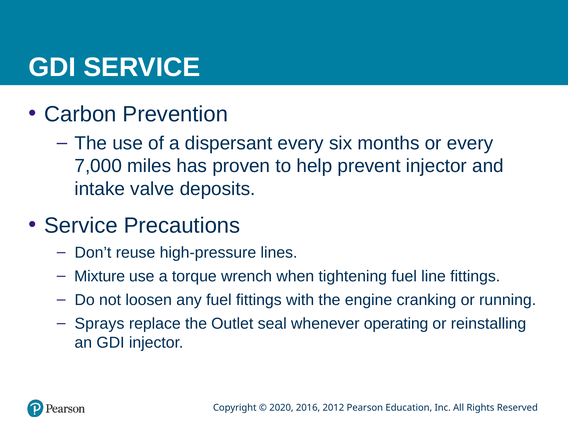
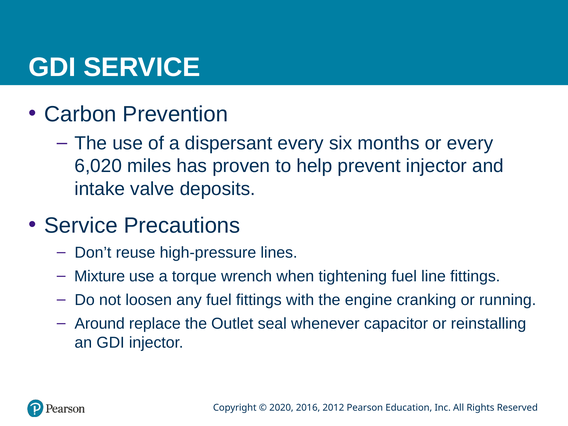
7,000: 7,000 -> 6,020
Sprays: Sprays -> Around
operating: operating -> capacitor
